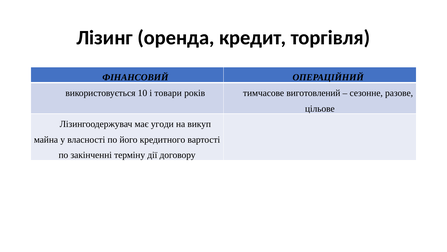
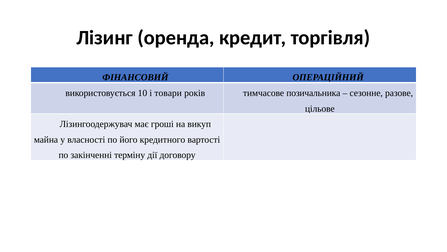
виготовлений: виготовлений -> позичальника
угоди: угоди -> гроші
